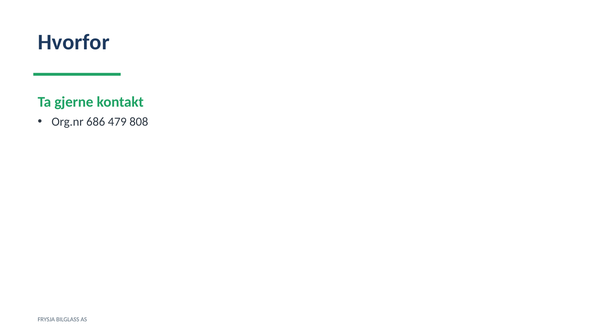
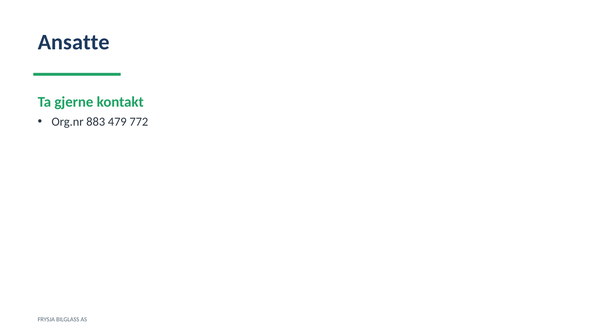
Hvorfor: Hvorfor -> Ansatte
686: 686 -> 883
808: 808 -> 772
